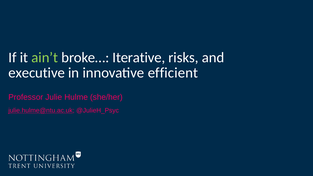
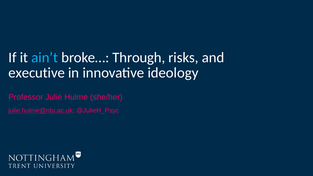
ain’t colour: light green -> light blue
Iterative: Iterative -> Through
efficient: efficient -> ideology
